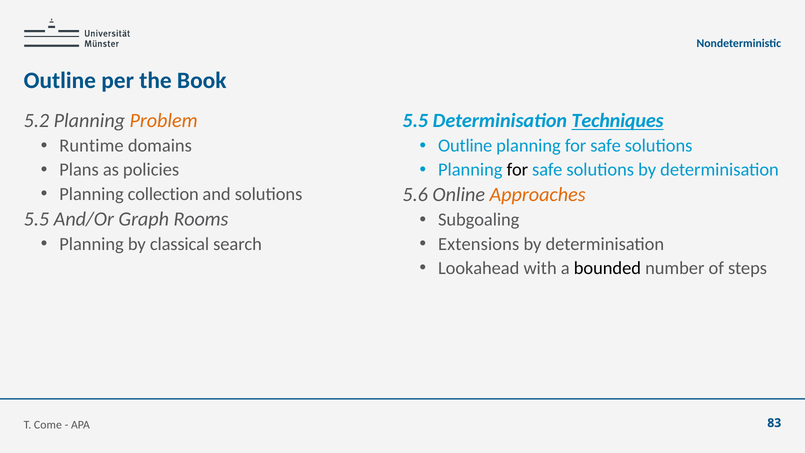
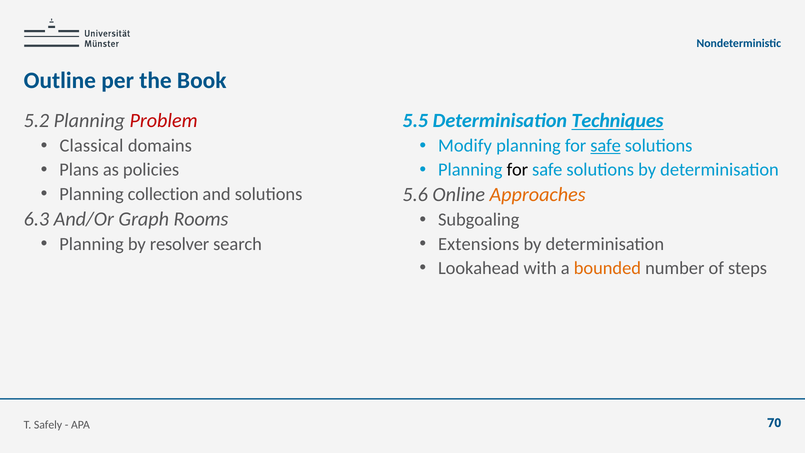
Problem colour: orange -> red
Runtime: Runtime -> Classical
Outline at (465, 146): Outline -> Modify
safe at (606, 146) underline: none -> present
5.5 at (36, 219): 5.5 -> 6.3
classical: classical -> resolver
bounded colour: black -> orange
Come: Come -> Safely
83: 83 -> 70
